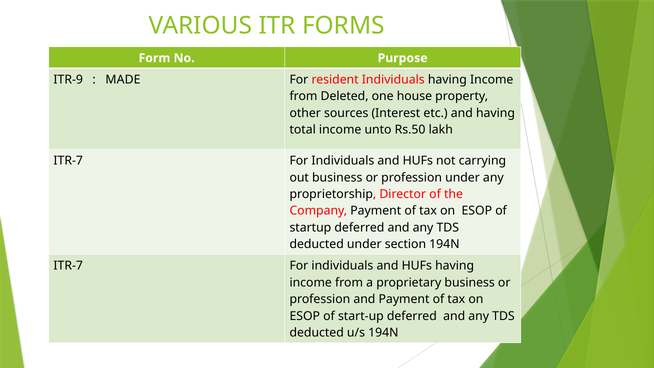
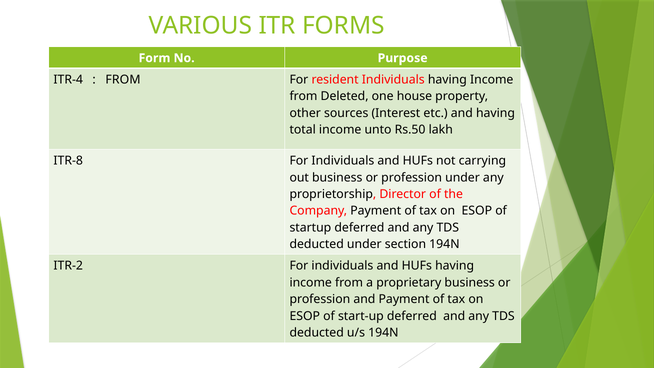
ITR-9: ITR-9 -> ITR-4
MADE at (123, 80): MADE -> FROM
ITR-7 at (68, 161): ITR-7 -> ITR-8
ITR-7 at (68, 266): ITR-7 -> ITR-2
